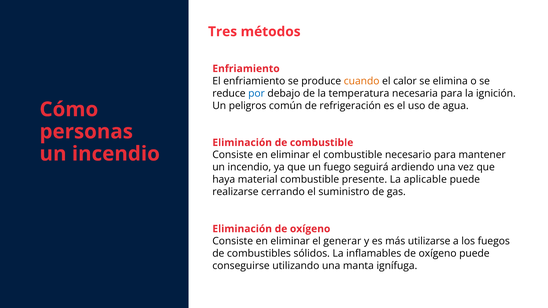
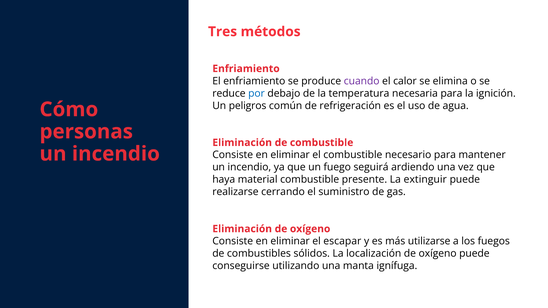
cuando colour: orange -> purple
aplicable: aplicable -> extinguir
generar: generar -> escapar
inflamables: inflamables -> localización
